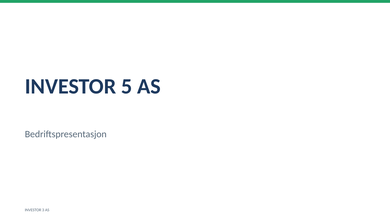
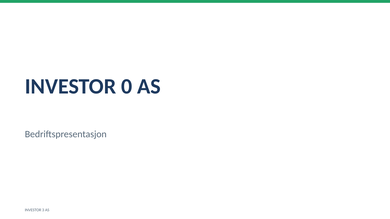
5: 5 -> 0
